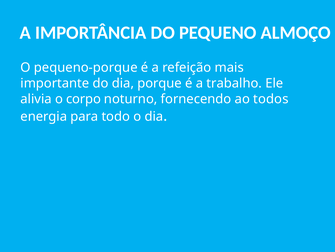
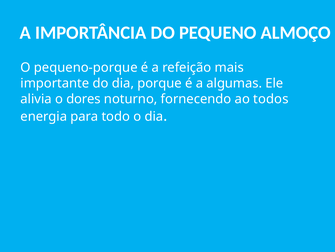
trabalho: trabalho -> algumas
corpo: corpo -> dores
